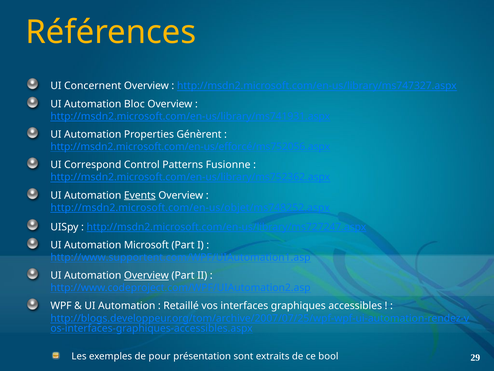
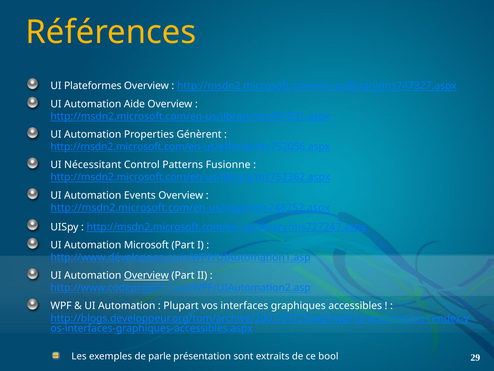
Concernent: Concernent -> Plateformes
Bloc: Bloc -> Aide
Correspond: Correspond -> Nécessitant
Events underline: present -> none
http://www.supportent.com/WPF/UIAutomation1.asp: http://www.supportent.com/WPF/UIAutomation1.asp -> http://www.développez.com/WPF/UIAutomation1.asp
Retaillé: Retaillé -> Plupart
pour: pour -> parle
